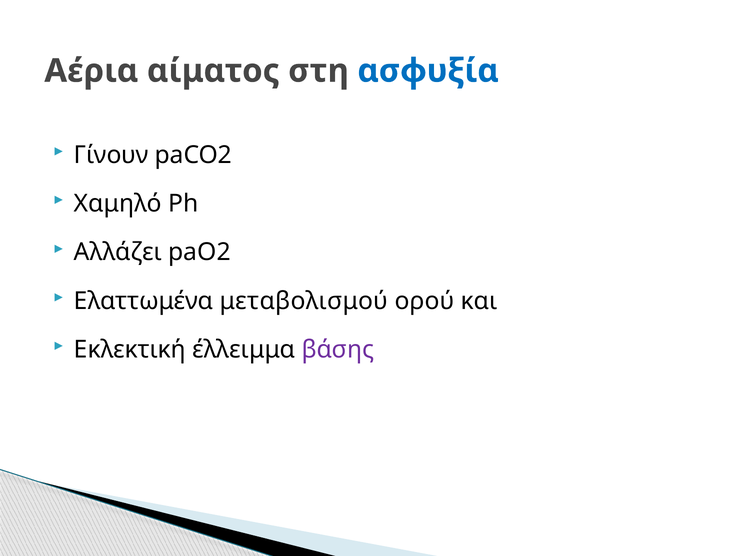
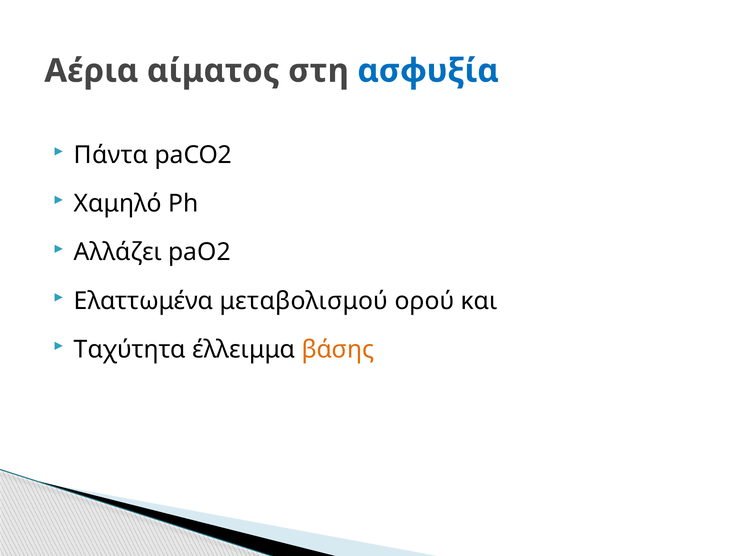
Γίνουν: Γίνουν -> Πάντα
Εκλεκτική: Εκλεκτική -> Ταχύτητα
βάσης colour: purple -> orange
